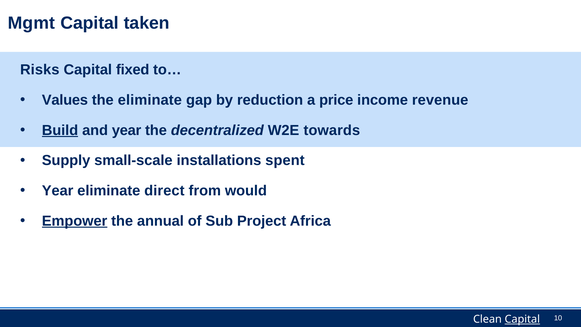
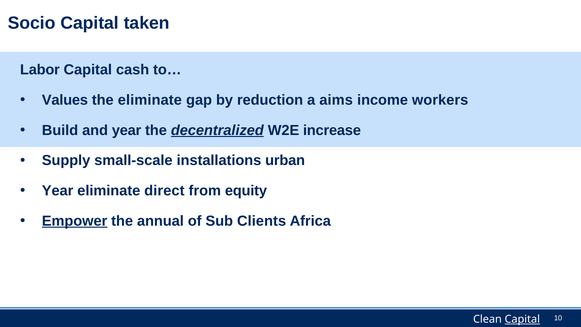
Mgmt: Mgmt -> Socio
Risks: Risks -> Labor
fixed: fixed -> cash
price: price -> aims
revenue: revenue -> workers
Build underline: present -> none
decentralized underline: none -> present
towards: towards -> increase
spent: spent -> urban
would: would -> equity
Project: Project -> Clients
